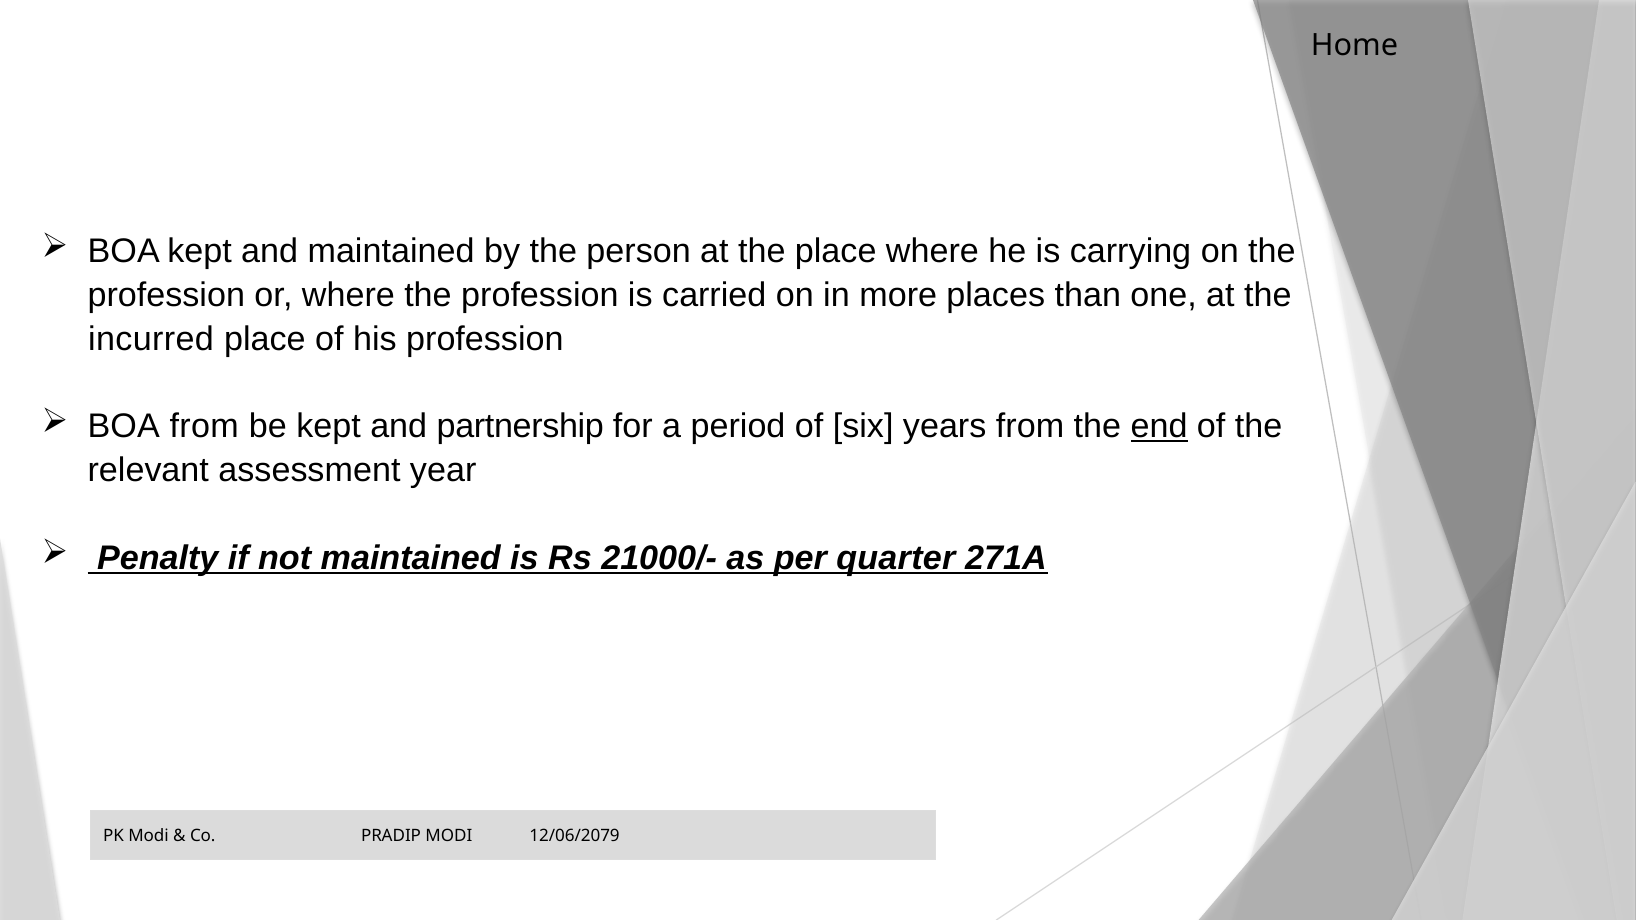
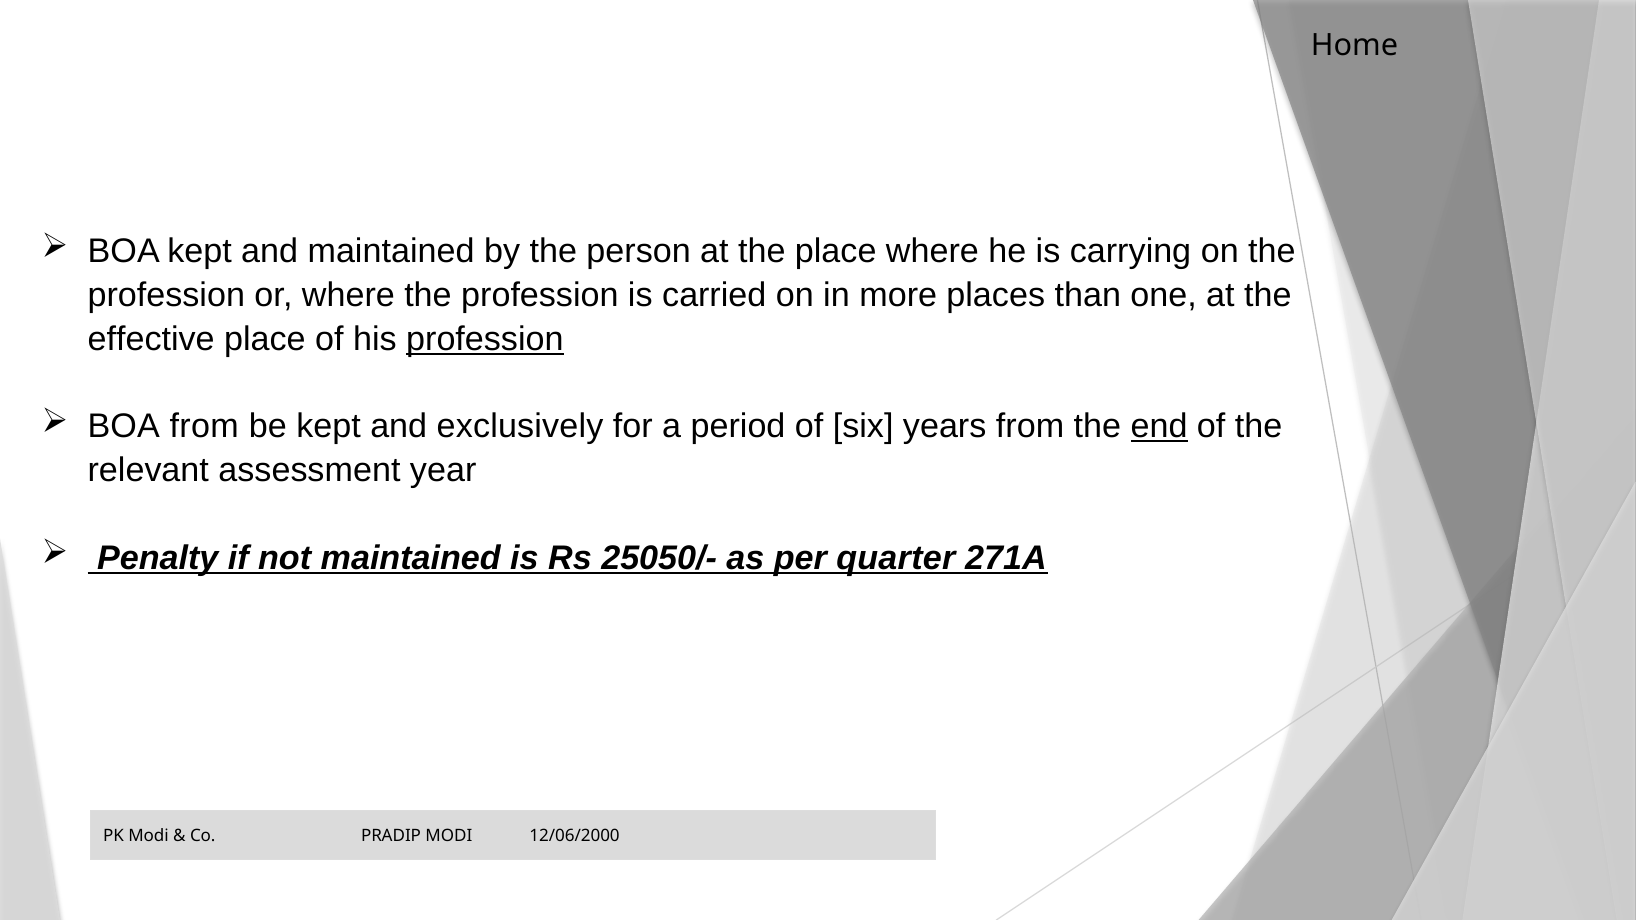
incurred: incurred -> effective
profession at (485, 339) underline: none -> present
partnership: partnership -> exclusively
21000/-: 21000/- -> 25050/-
12/06/2079: 12/06/2079 -> 12/06/2000
